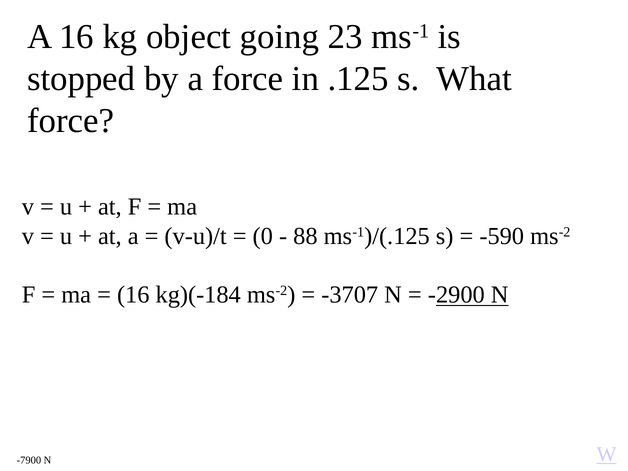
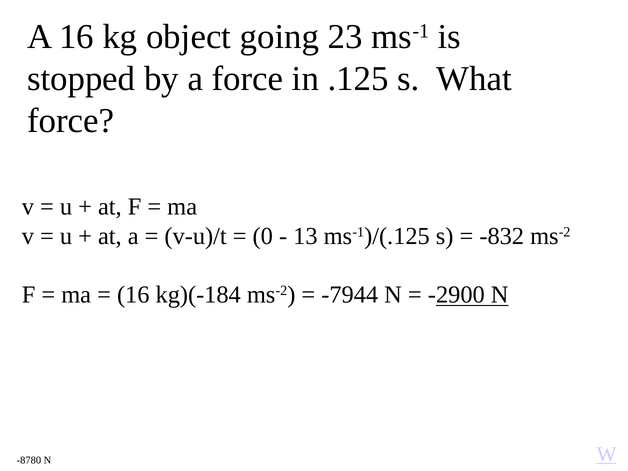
88: 88 -> 13
-590: -590 -> -832
-3707: -3707 -> -7944
-7900: -7900 -> -8780
